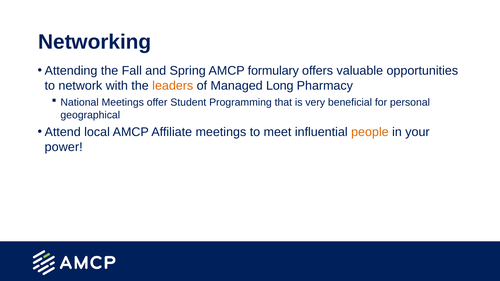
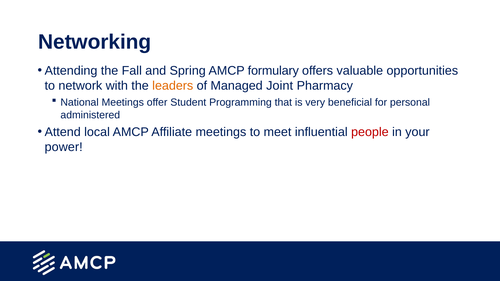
Long: Long -> Joint
geographical: geographical -> administered
people colour: orange -> red
